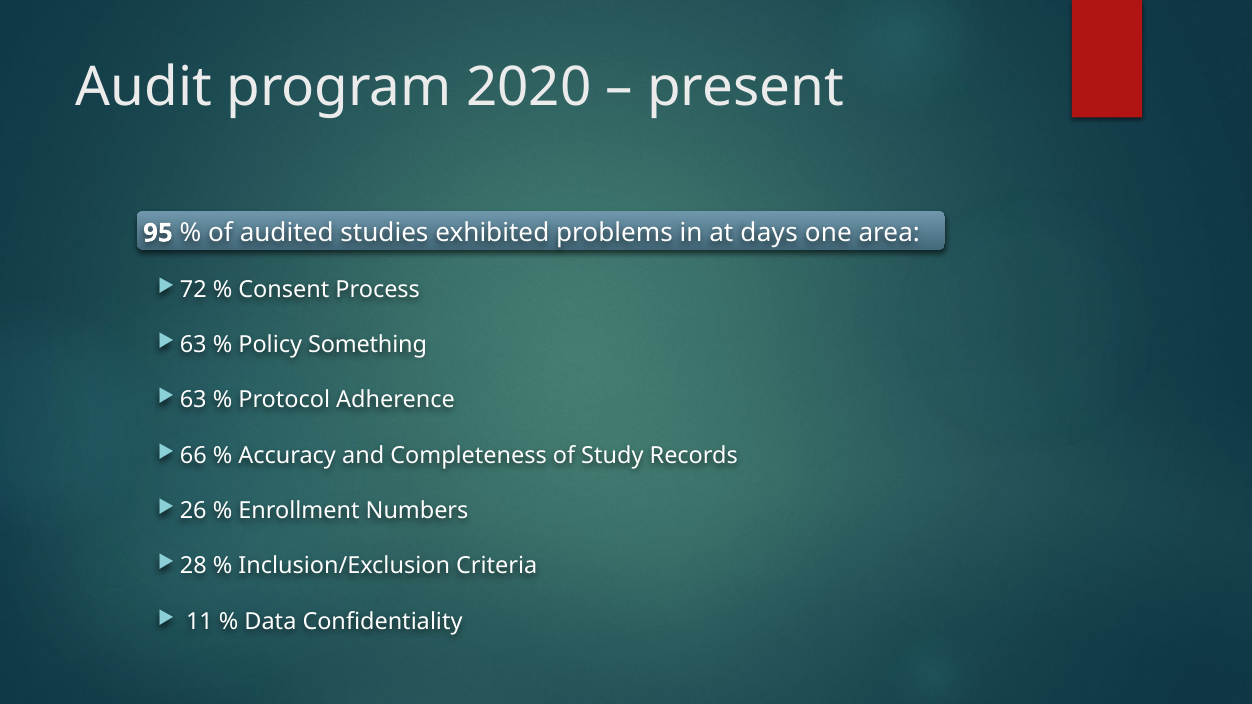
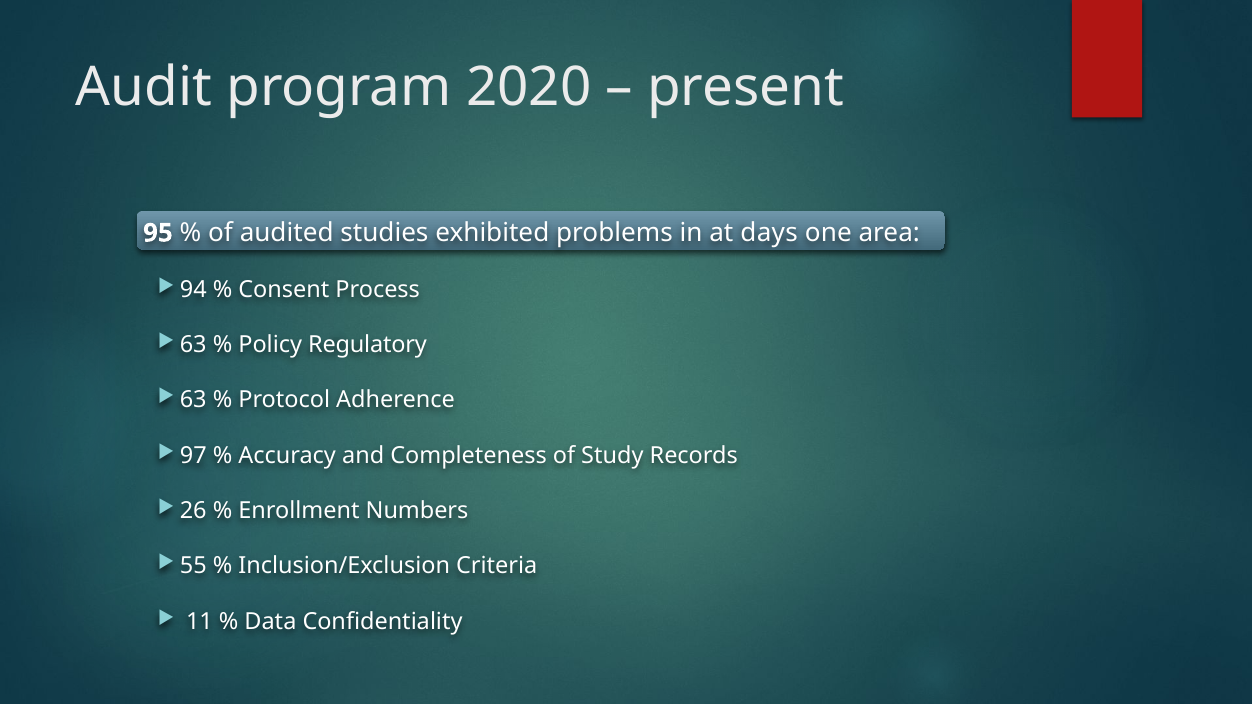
72: 72 -> 94
Something: Something -> Regulatory
66: 66 -> 97
28: 28 -> 55
